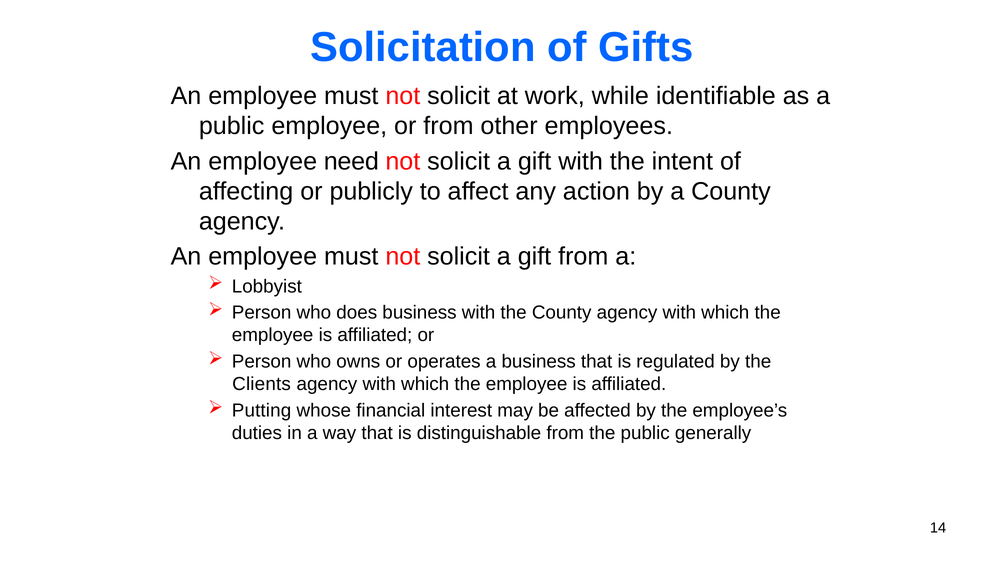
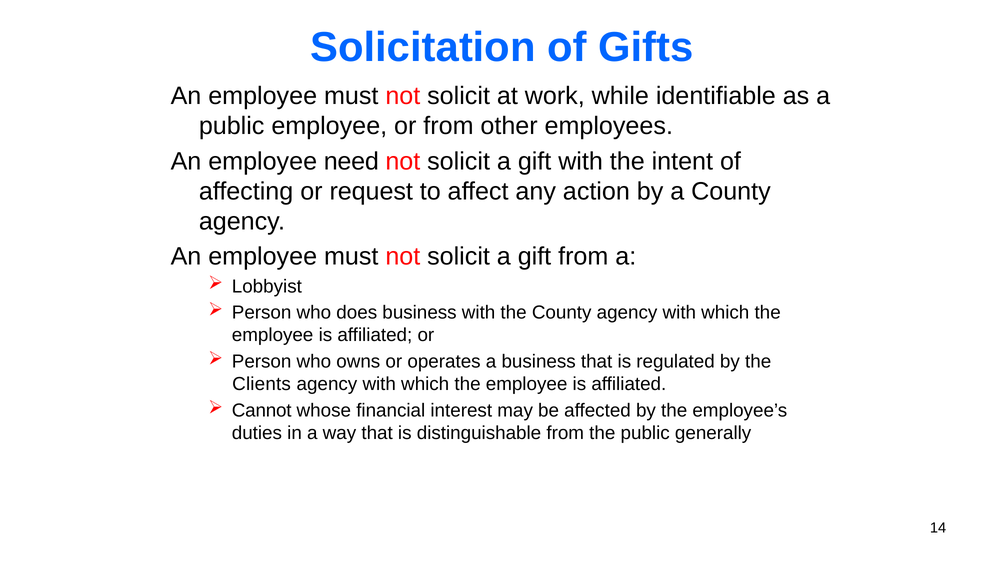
publicly: publicly -> request
Putting: Putting -> Cannot
